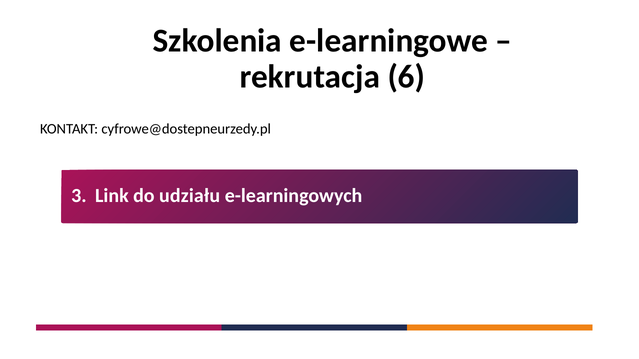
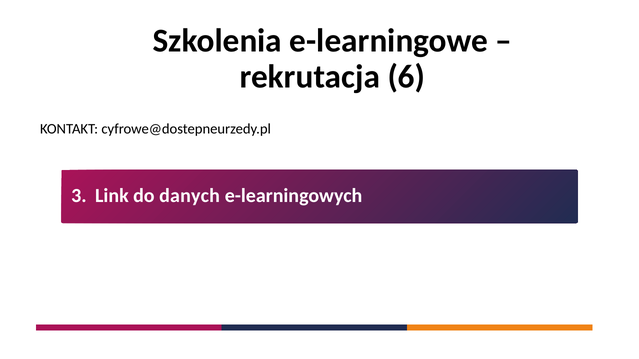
udziału: udziału -> danych
